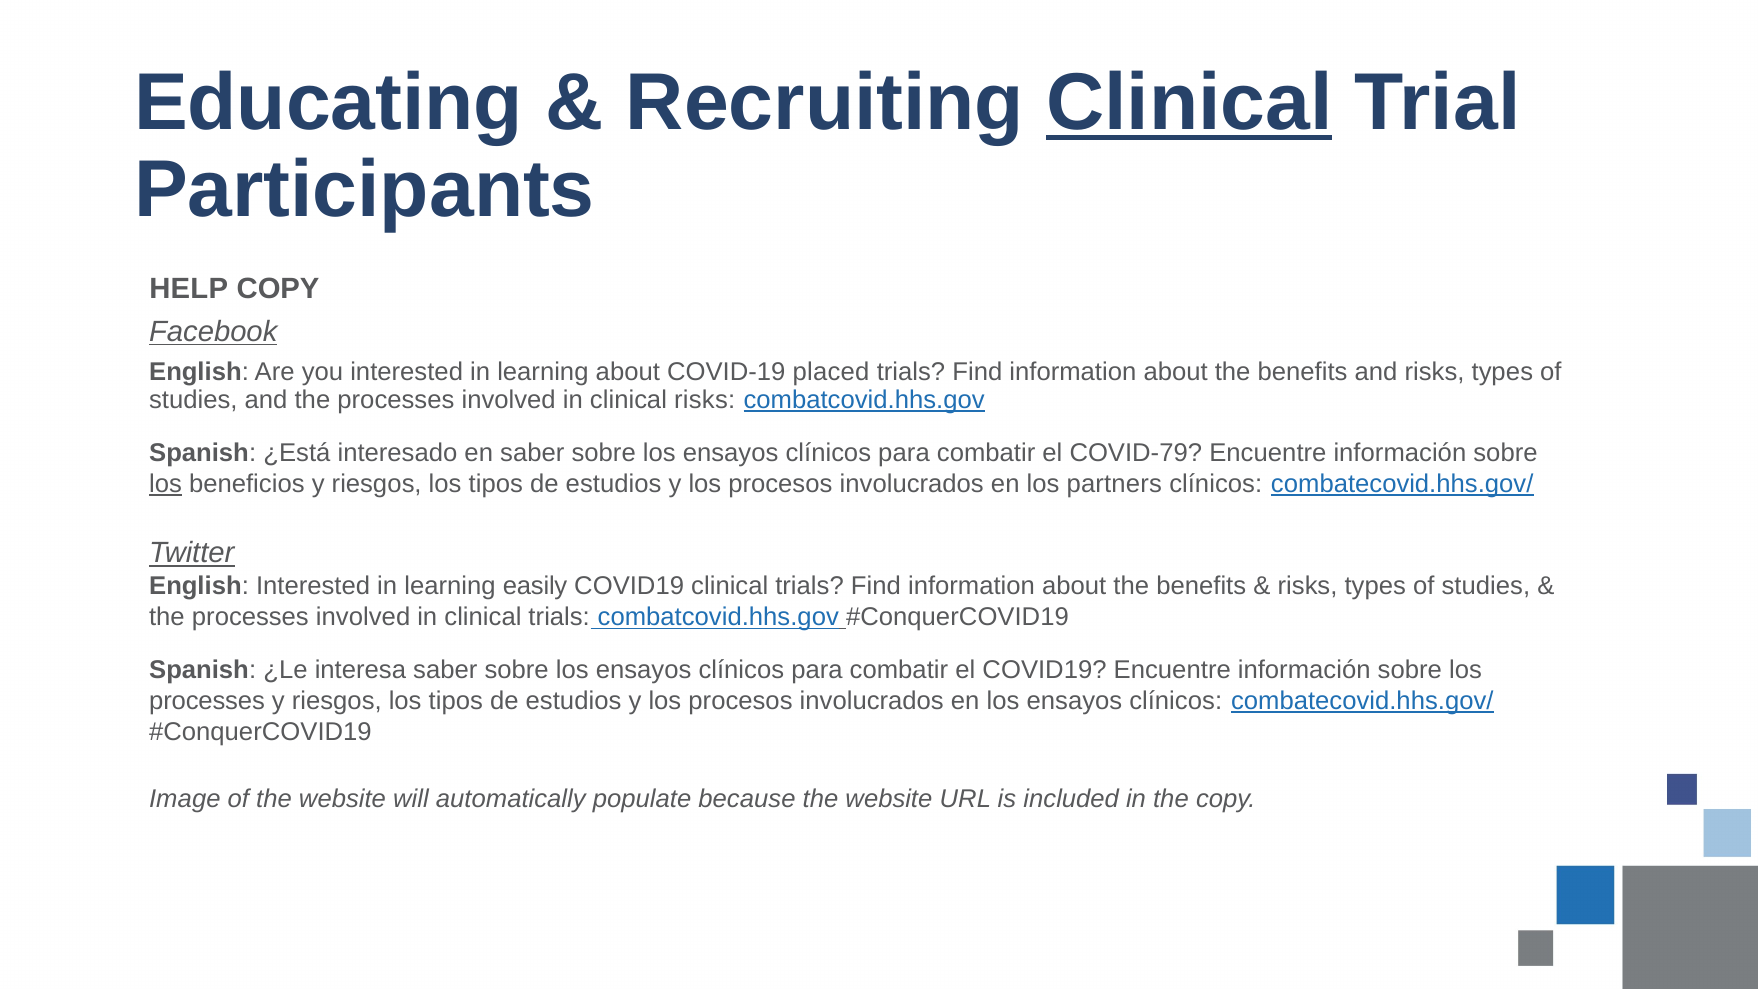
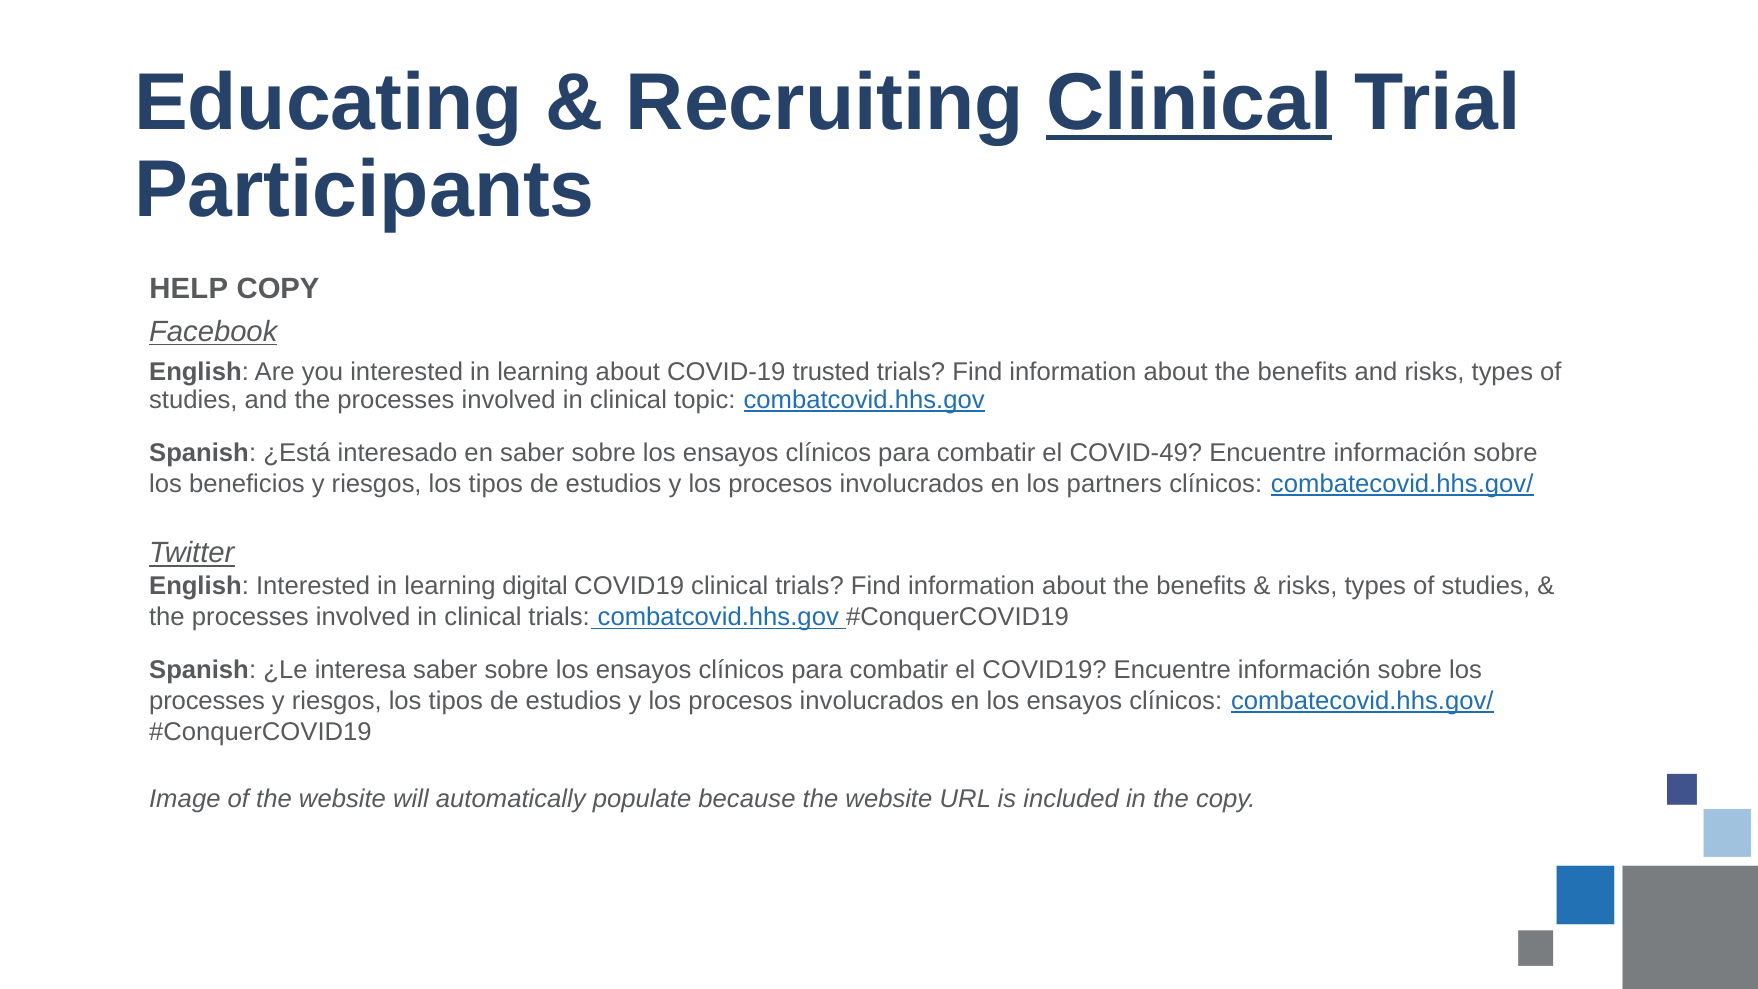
placed: placed -> trusted
clinical risks: risks -> topic
COVID-79: COVID-79 -> COVID-49
los at (166, 484) underline: present -> none
easily: easily -> digital
